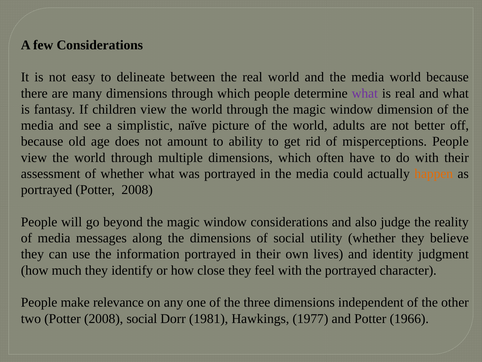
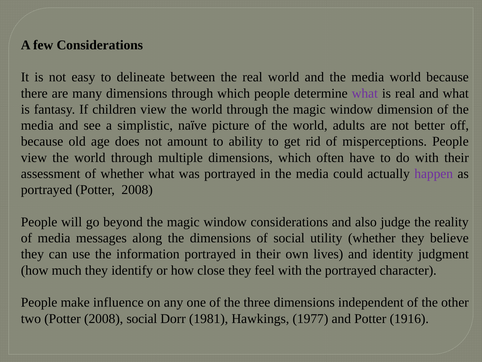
happen colour: orange -> purple
relevance: relevance -> influence
1966: 1966 -> 1916
